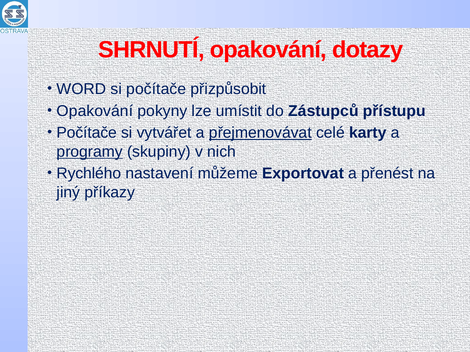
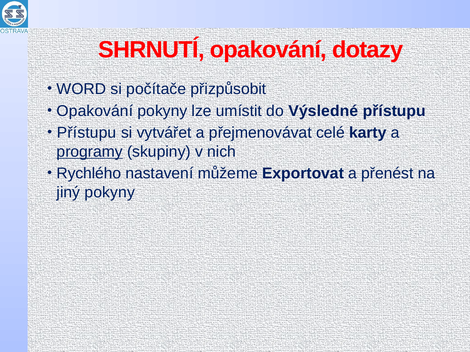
Zástupců: Zástupců -> Výsledné
Počítače at (87, 133): Počítače -> Přístupu
přejmenovávat underline: present -> none
jiný příkazy: příkazy -> pokyny
